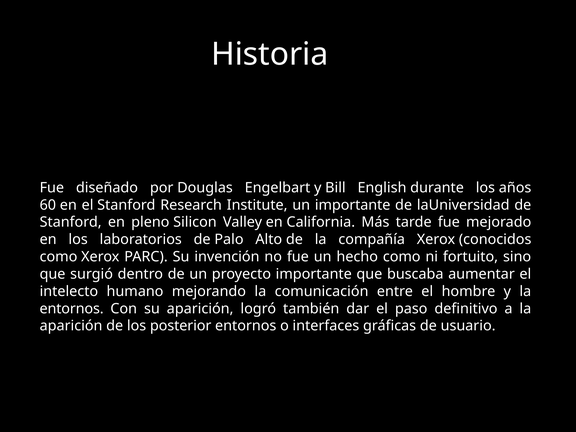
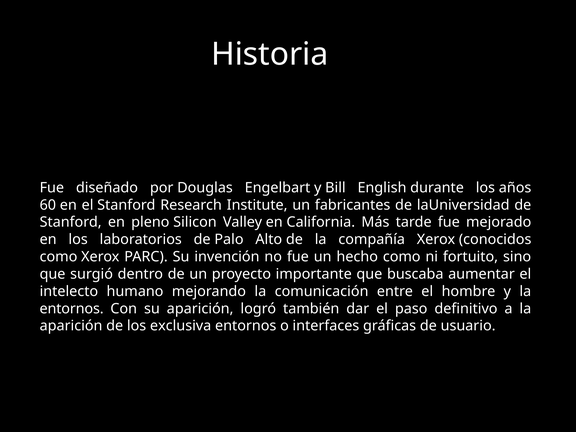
un importante: importante -> fabricantes
posterior: posterior -> exclusiva
